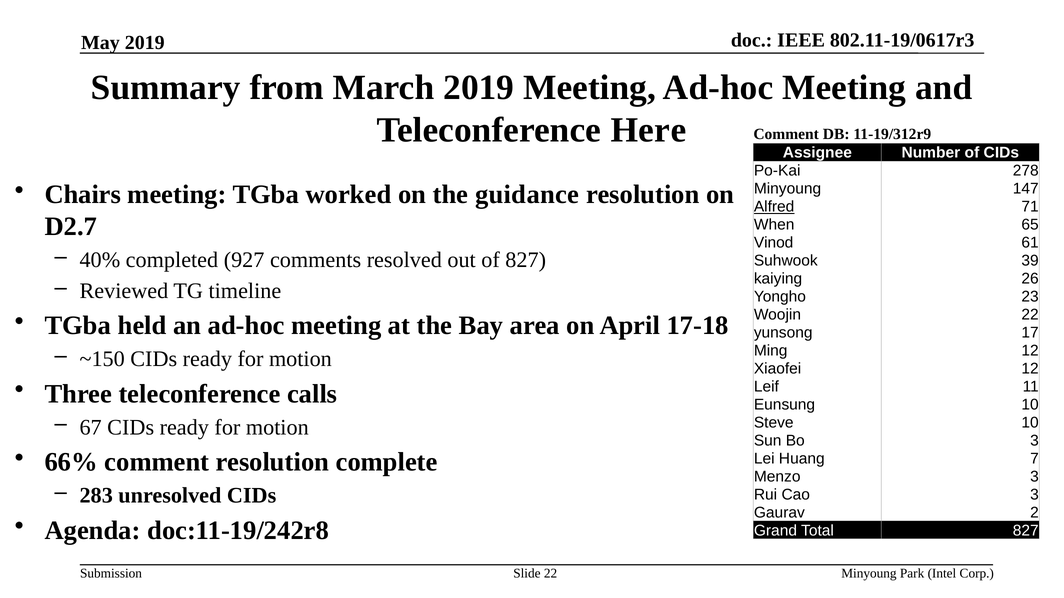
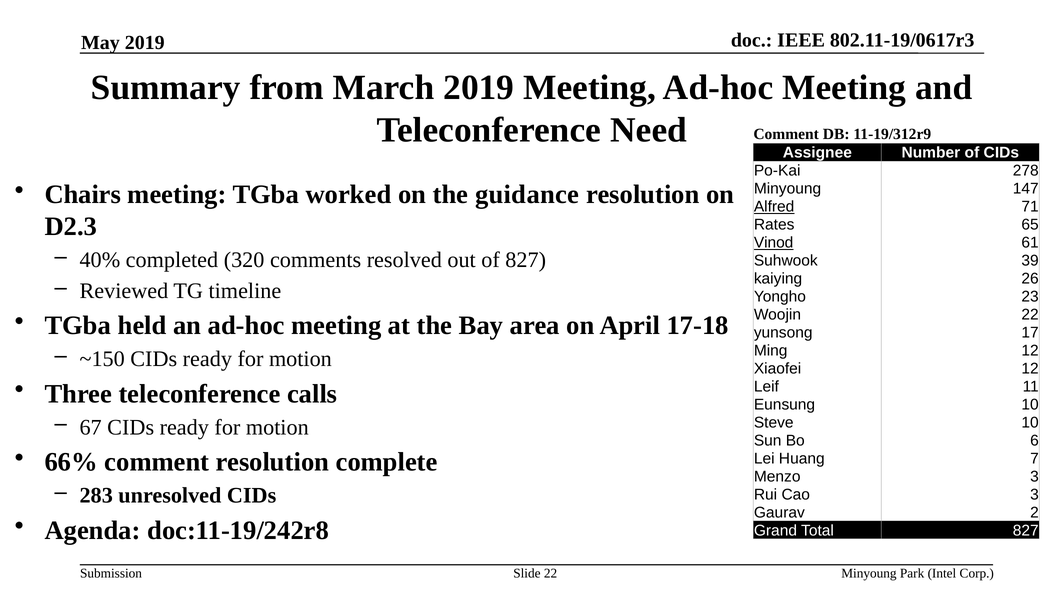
Here: Here -> Need
D2.7: D2.7 -> D2.3
When: When -> Rates
Vinod underline: none -> present
927: 927 -> 320
Bo 3: 3 -> 6
